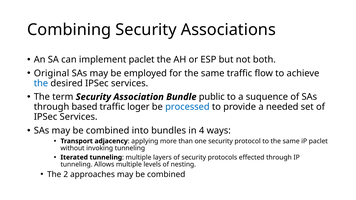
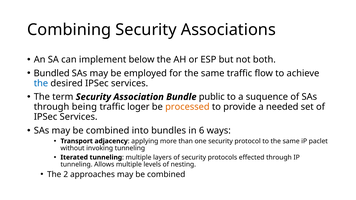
implement paclet: paclet -> below
Original: Original -> Bundled
based: based -> being
processed colour: blue -> orange
4: 4 -> 6
